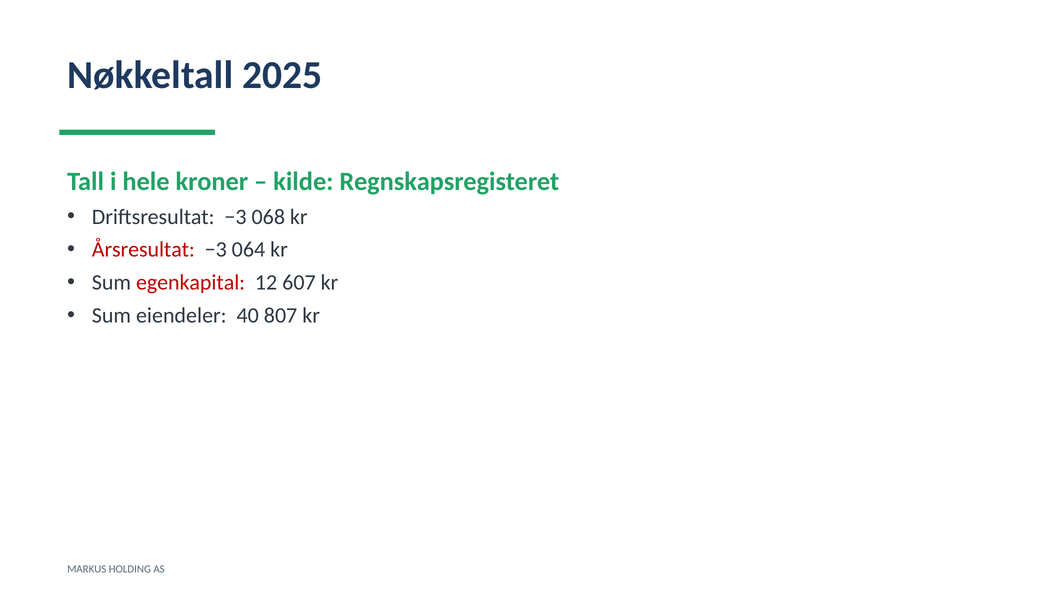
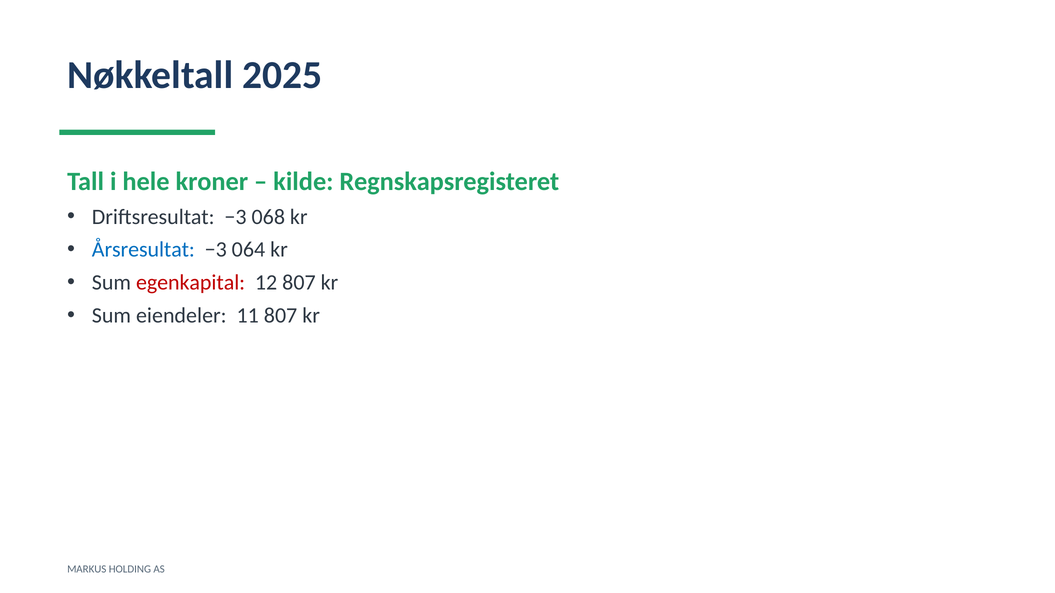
Årsresultat colour: red -> blue
12 607: 607 -> 807
40: 40 -> 11
